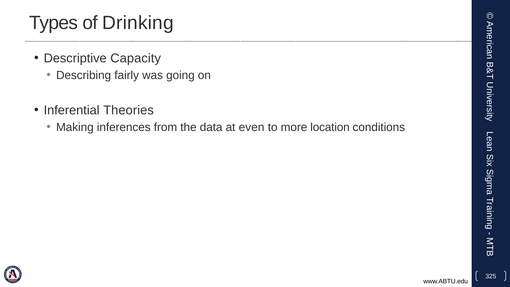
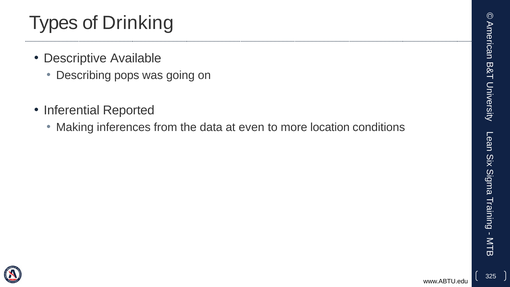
Capacity: Capacity -> Available
fairly: fairly -> pops
Theories: Theories -> Reported
